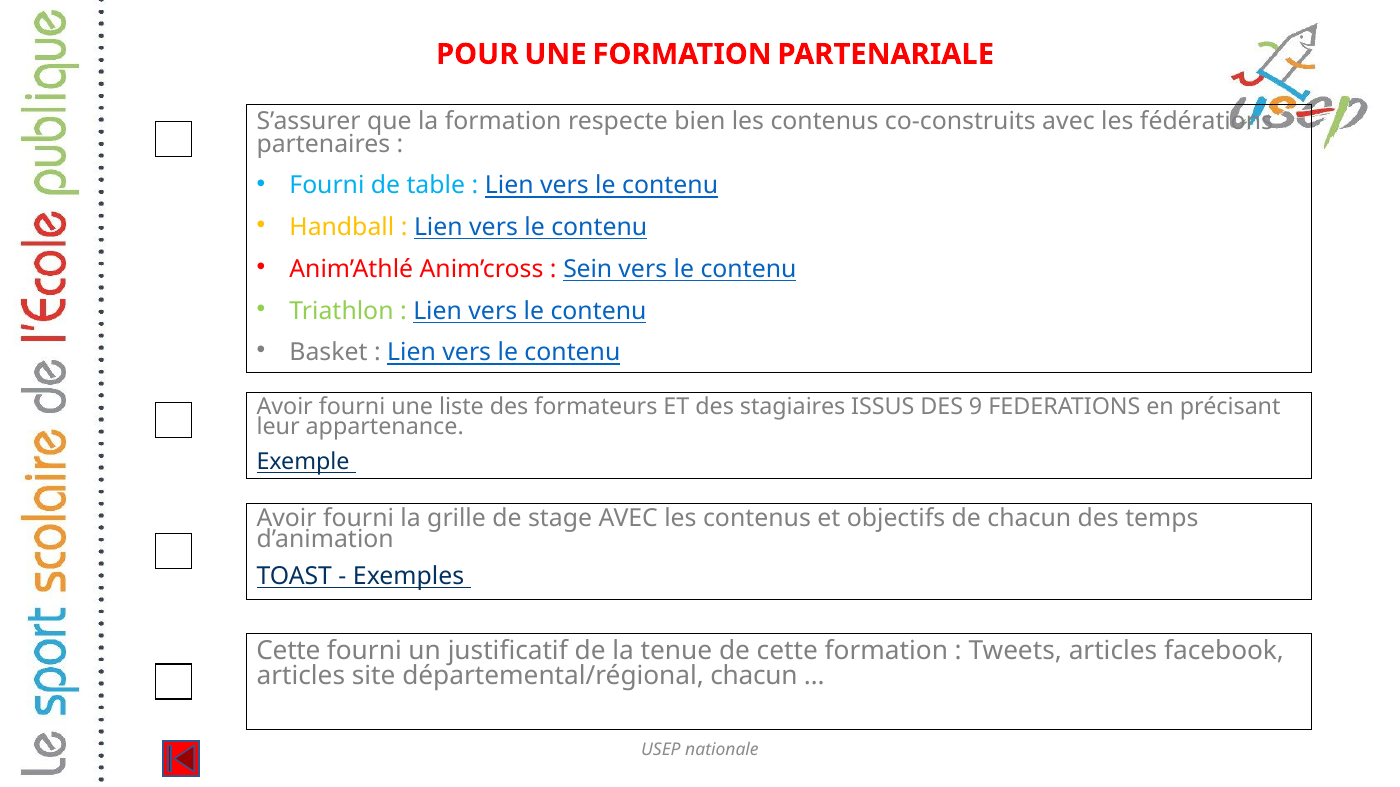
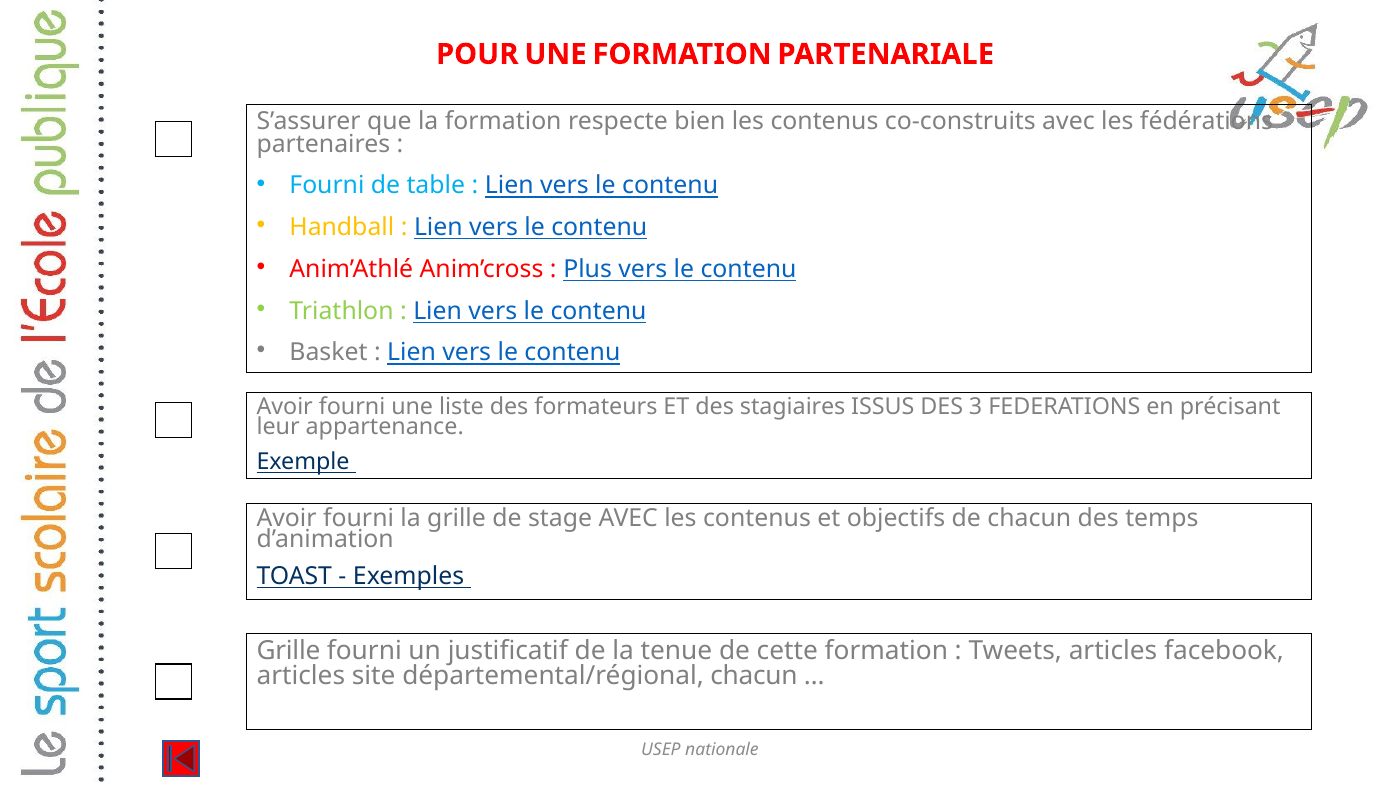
Sein: Sein -> Plus
9: 9 -> 3
Cette at (288, 651): Cette -> Grille
